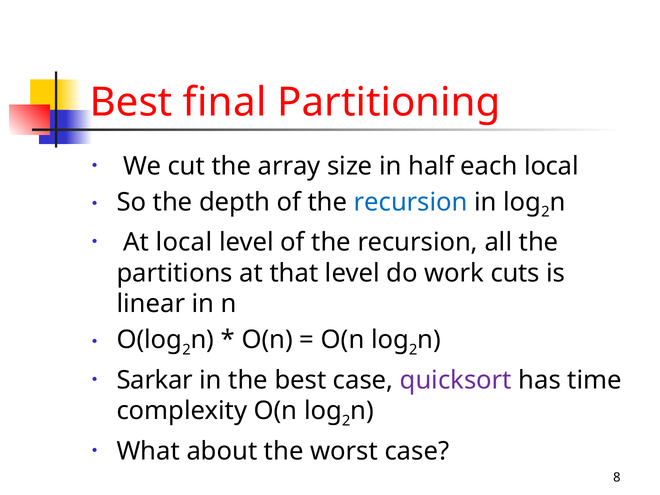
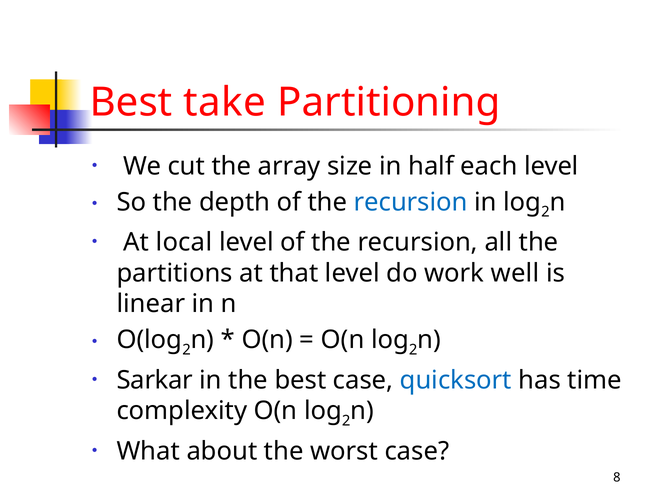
final: final -> take
each local: local -> level
cuts: cuts -> well
quicksort colour: purple -> blue
